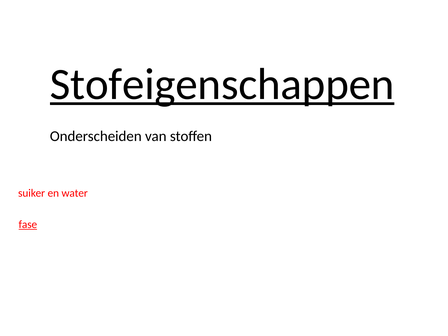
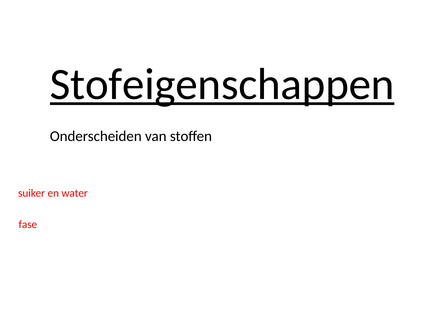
fase underline: present -> none
